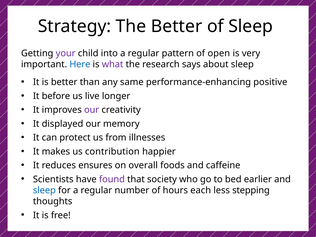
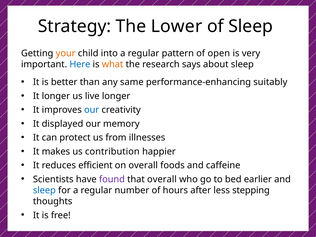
The Better: Better -> Lower
your colour: purple -> orange
what colour: purple -> orange
positive: positive -> suitably
It before: before -> longer
our at (92, 110) colour: purple -> blue
ensures: ensures -> efficient
that society: society -> overall
each: each -> after
